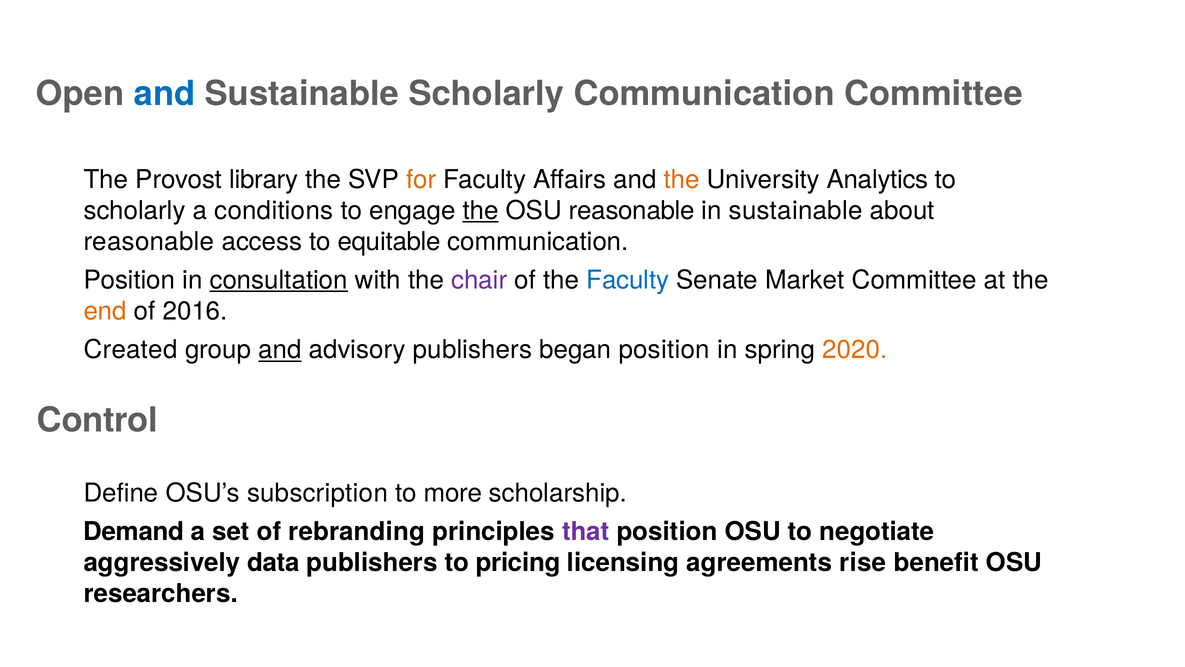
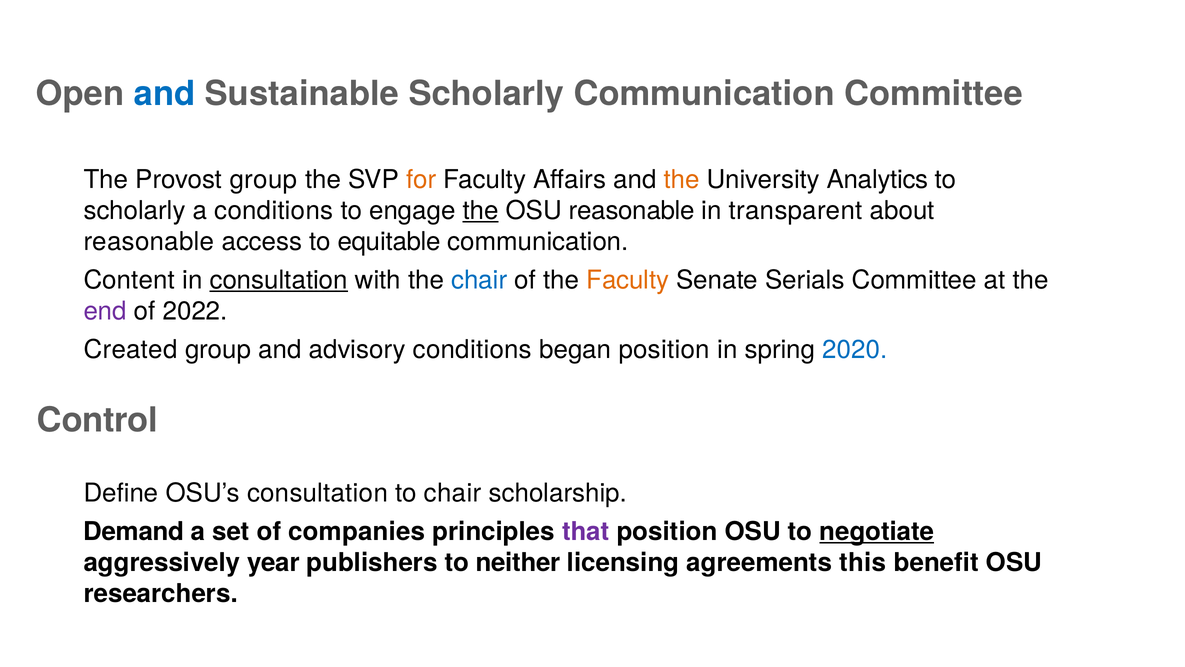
Provost library: library -> group
in sustainable: sustainable -> transparent
Position at (129, 280): Position -> Content
chair at (479, 280) colour: purple -> blue
Faculty at (628, 280) colour: blue -> orange
Market: Market -> Serials
end colour: orange -> purple
2016: 2016 -> 2022
and at (280, 350) underline: present -> none
advisory publishers: publishers -> conditions
2020 colour: orange -> blue
OSU’s subscription: subscription -> consultation
to more: more -> chair
rebranding: rebranding -> companies
negotiate underline: none -> present
data: data -> year
pricing: pricing -> neither
rise: rise -> this
